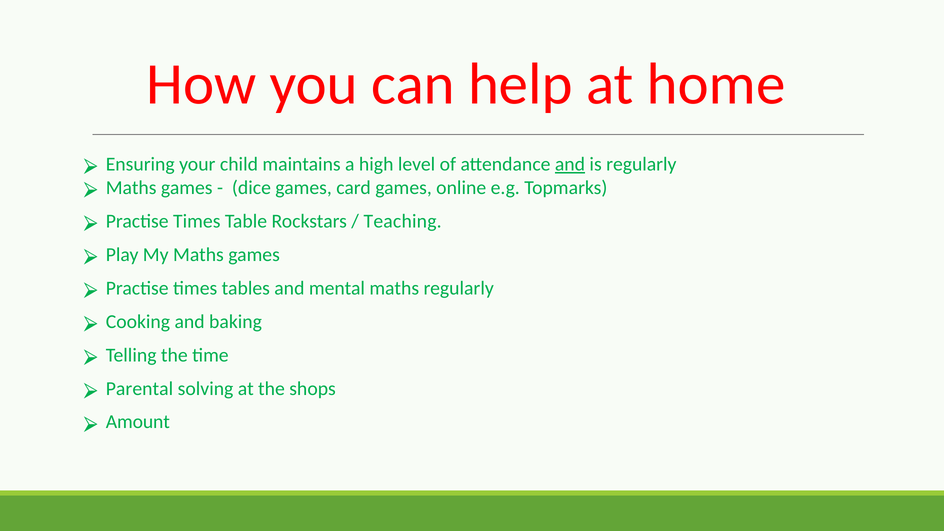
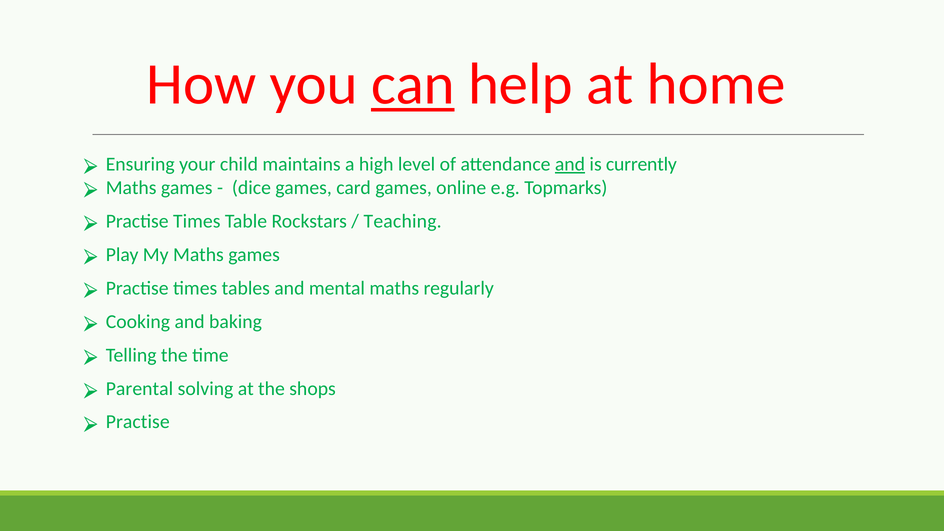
can underline: none -> present
is regularly: regularly -> currently
Amount at (138, 422): Amount -> Practise
